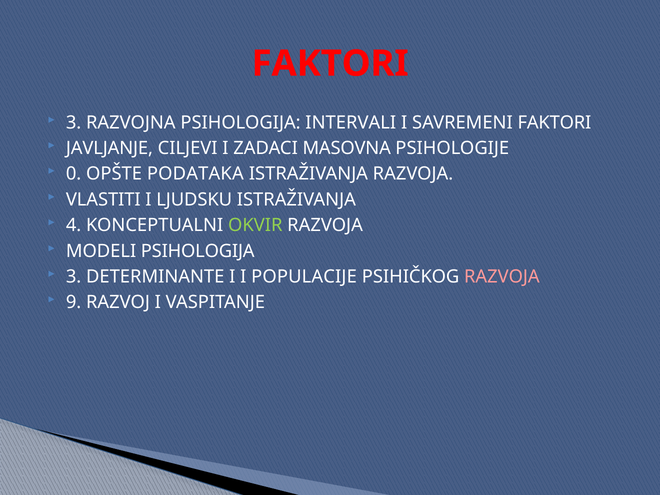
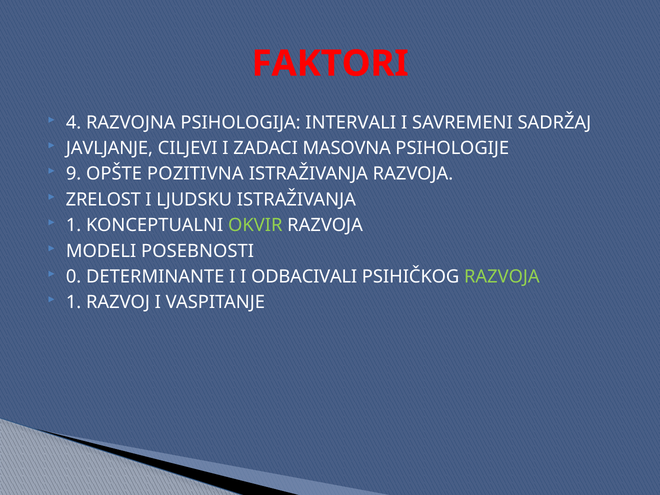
3 at (74, 122): 3 -> 4
SAVREMENI FAKTORI: FAKTORI -> SADRŽAJ
0: 0 -> 9
PODATAKA: PODATAKA -> POZITIVNA
VLASTITI: VLASTITI -> ZRELOST
4 at (74, 225): 4 -> 1
MODELI PSIHOLOGIJA: PSIHOLOGIJA -> POSEBNOSTI
3 at (74, 277): 3 -> 0
POPULACIJE: POPULACIJE -> ODBACIVALI
RAZVOJA at (502, 277) colour: pink -> light green
9 at (74, 302): 9 -> 1
